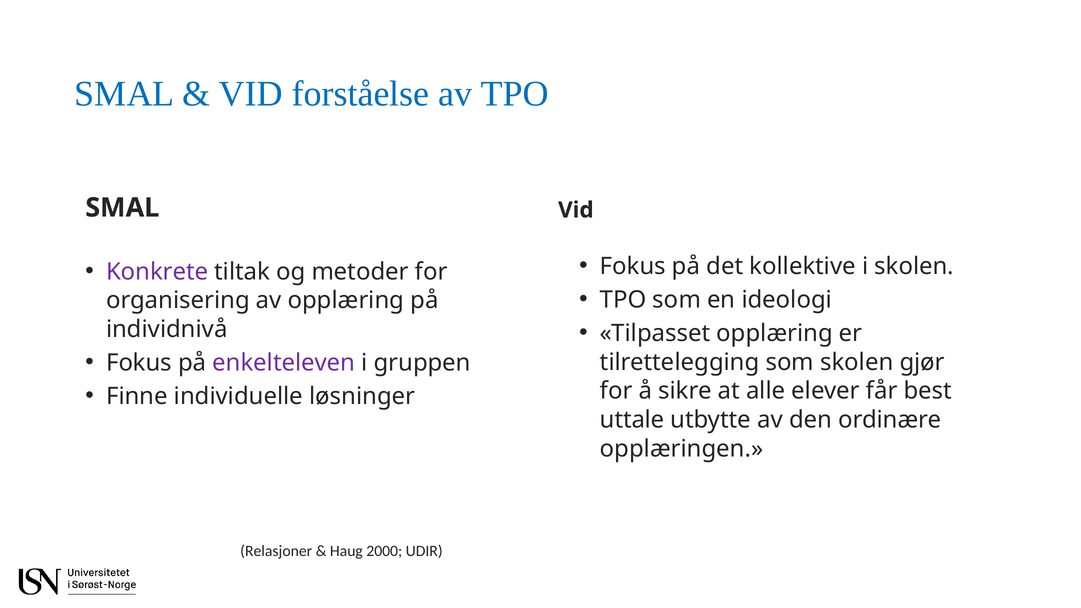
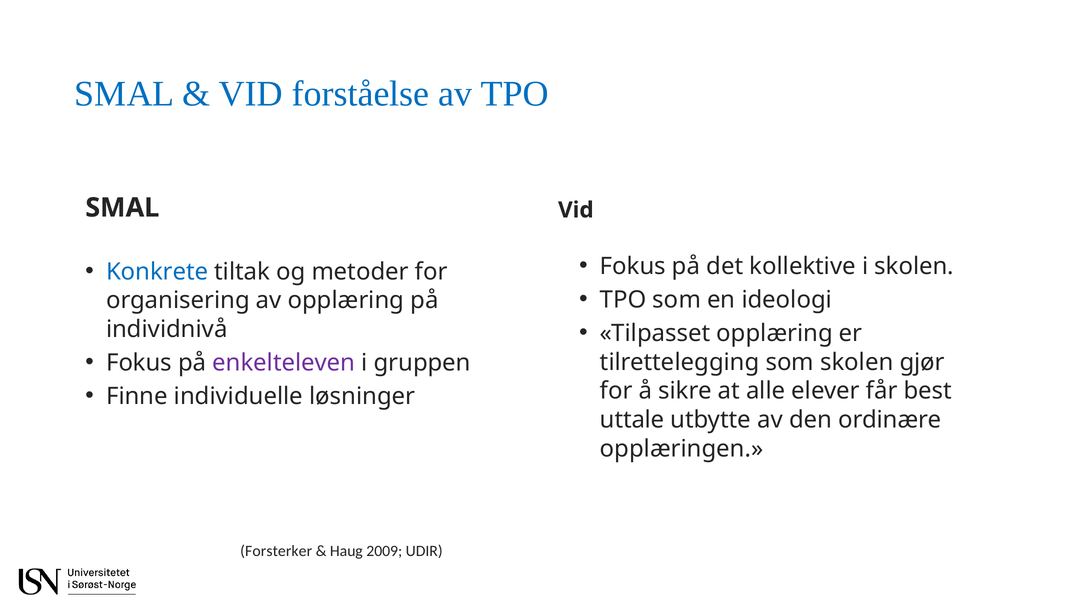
Konkrete colour: purple -> blue
Relasjoner: Relasjoner -> Forsterker
2000: 2000 -> 2009
